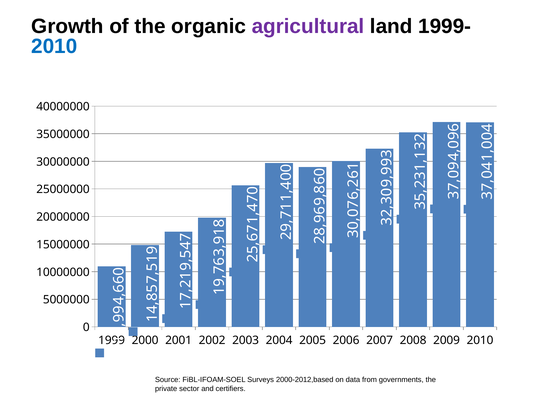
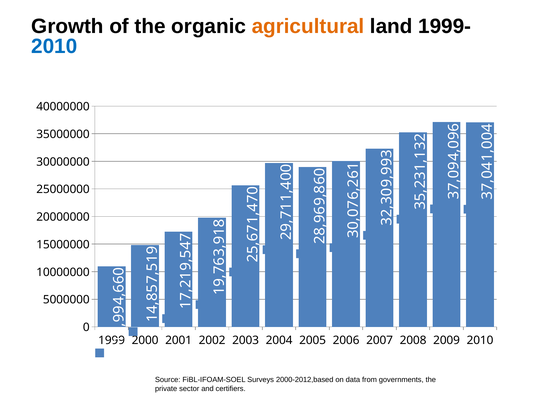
agricultural colour: purple -> orange
